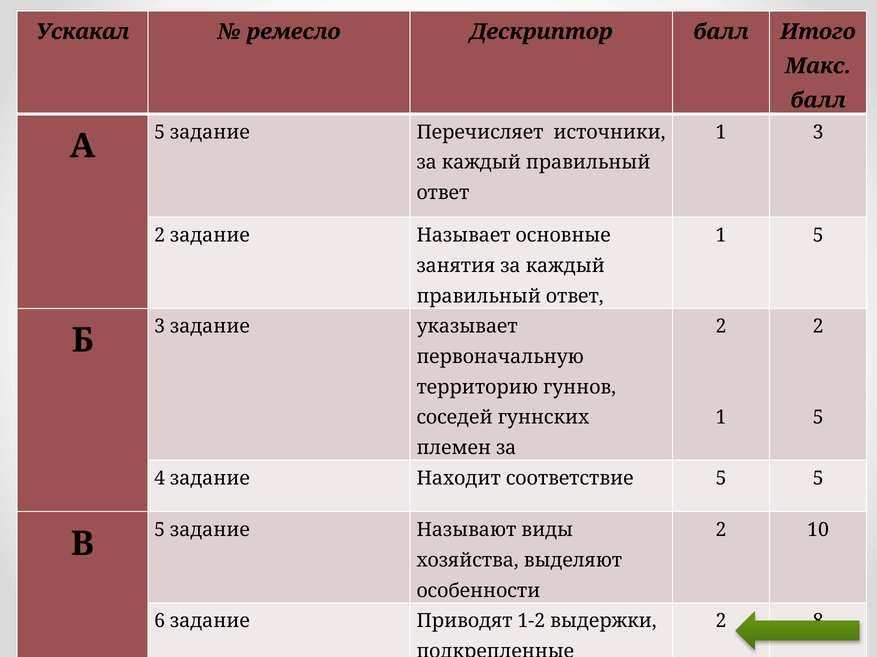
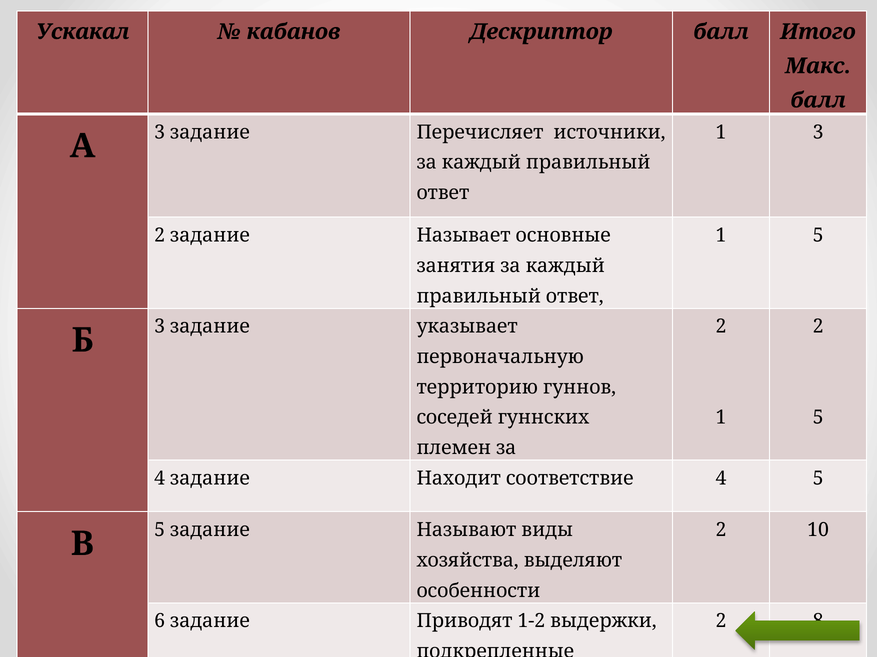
ремесло: ремесло -> кабанов
А 5: 5 -> 3
соответствие 5: 5 -> 4
